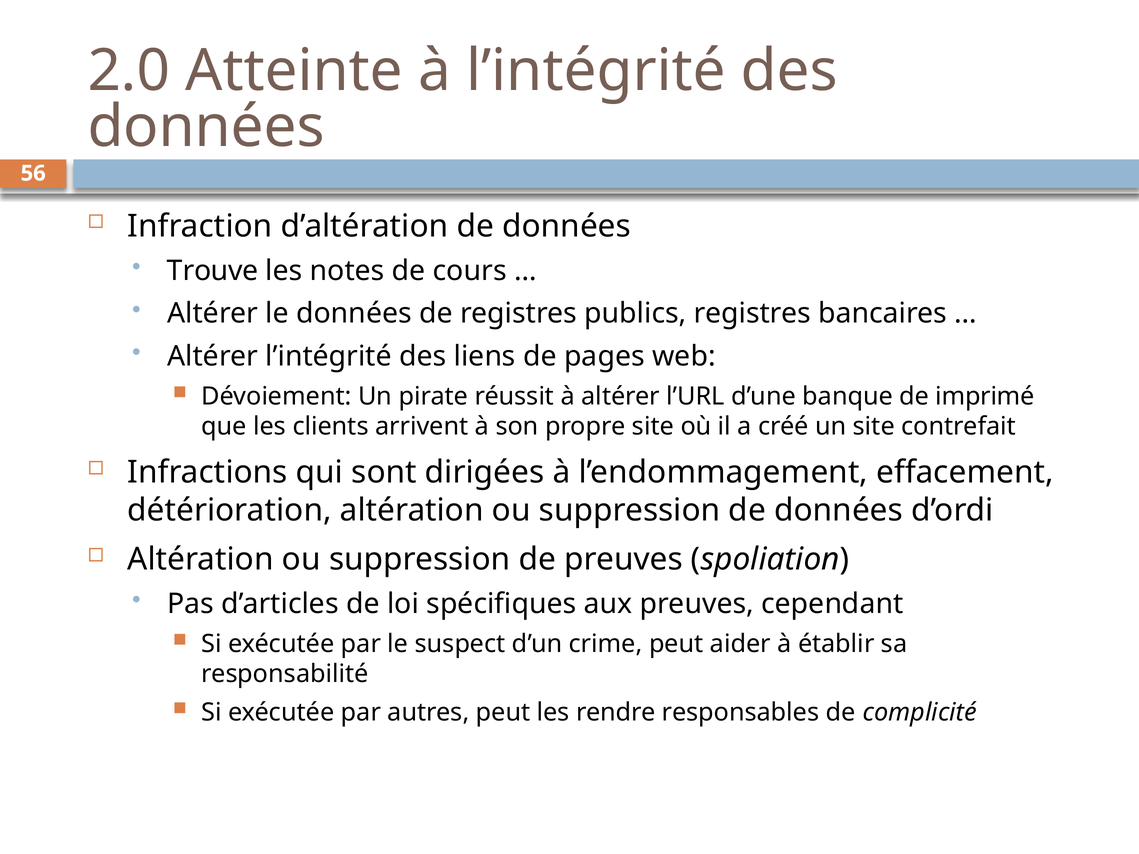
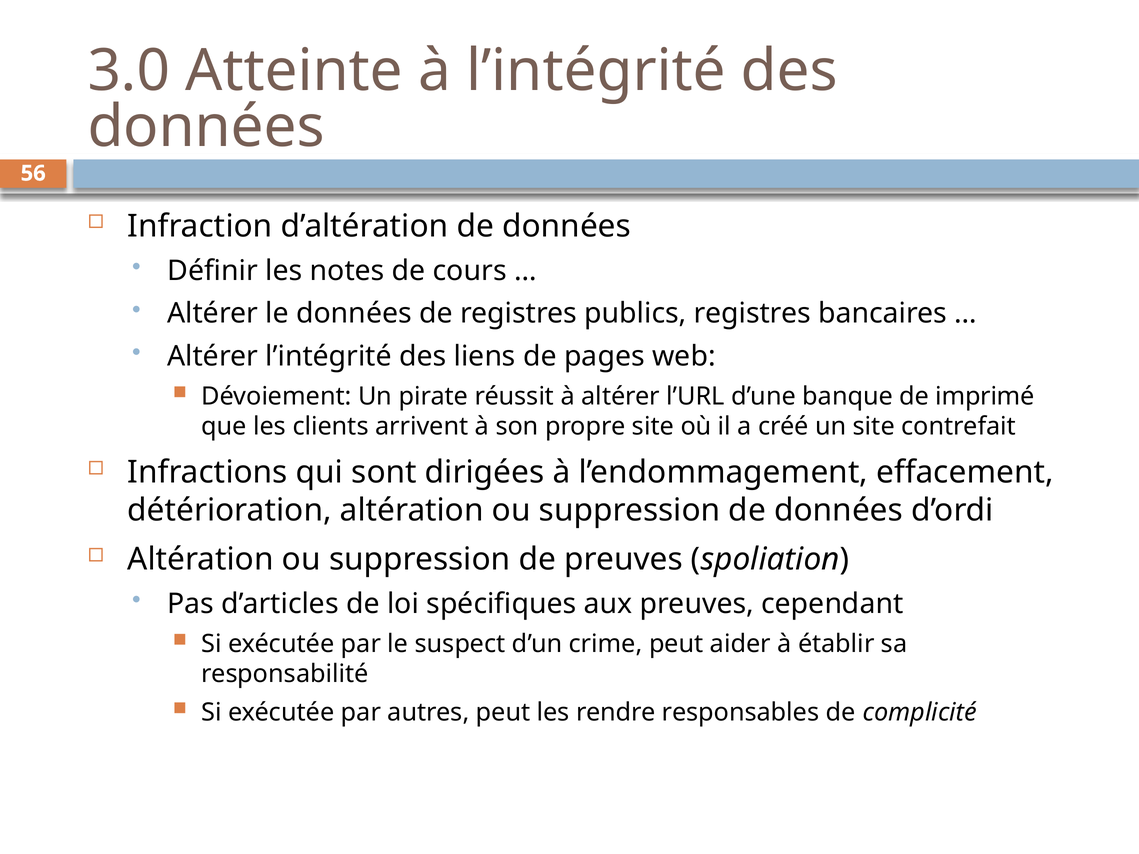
2.0: 2.0 -> 3.0
Trouve: Trouve -> Définir
